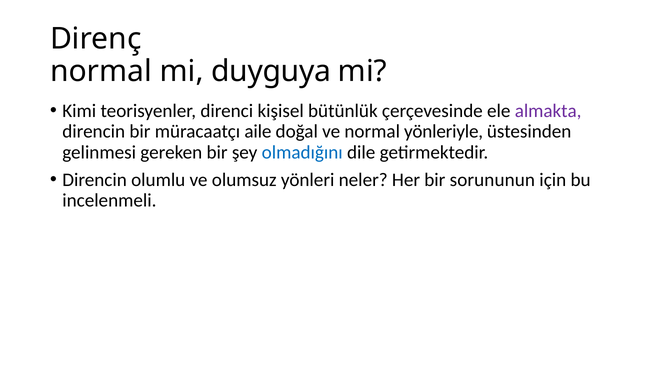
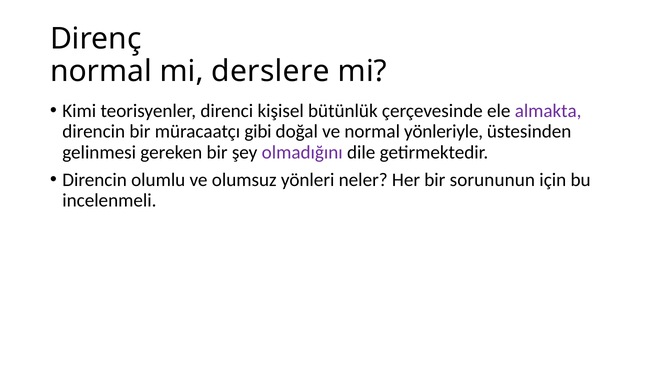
duyguya: duyguya -> derslere
aile: aile -> gibi
olmadığını colour: blue -> purple
